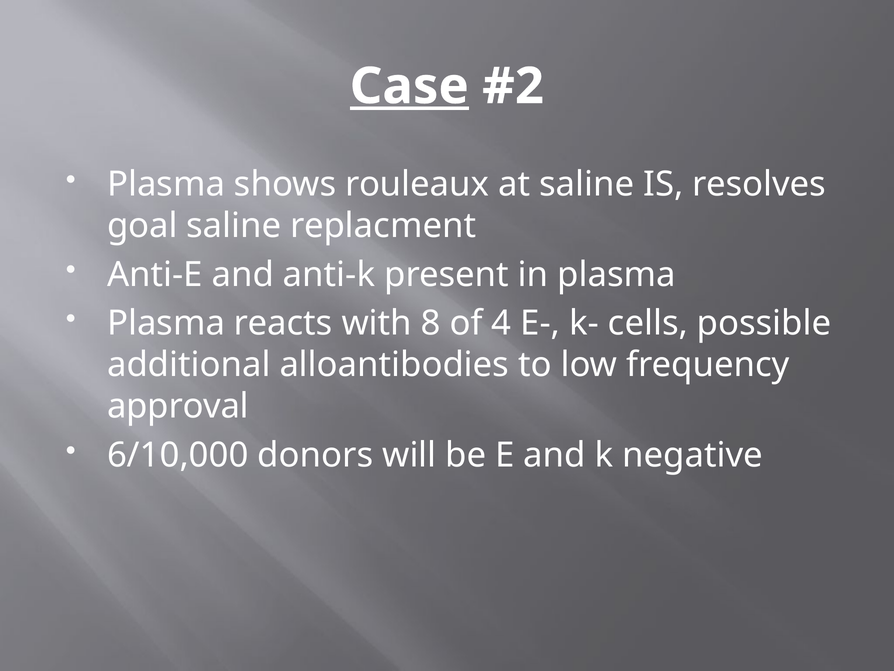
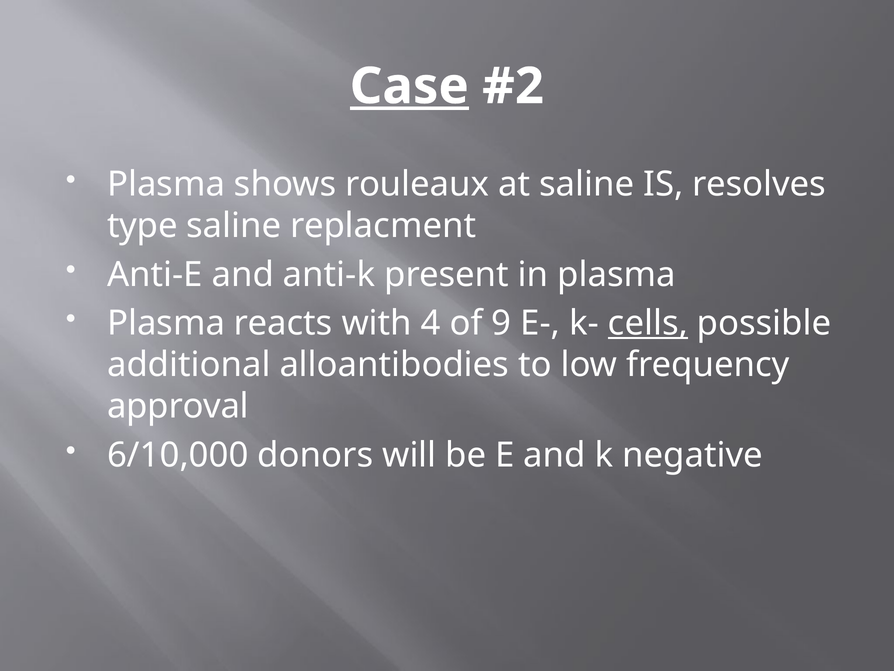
goal: goal -> type
8: 8 -> 4
4: 4 -> 9
cells underline: none -> present
